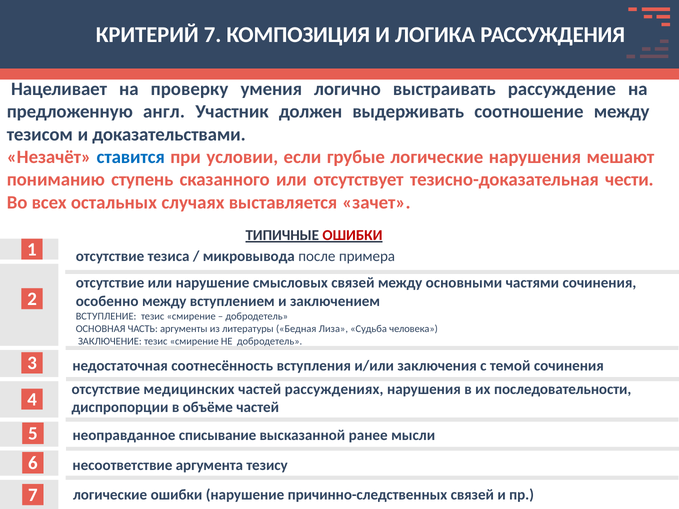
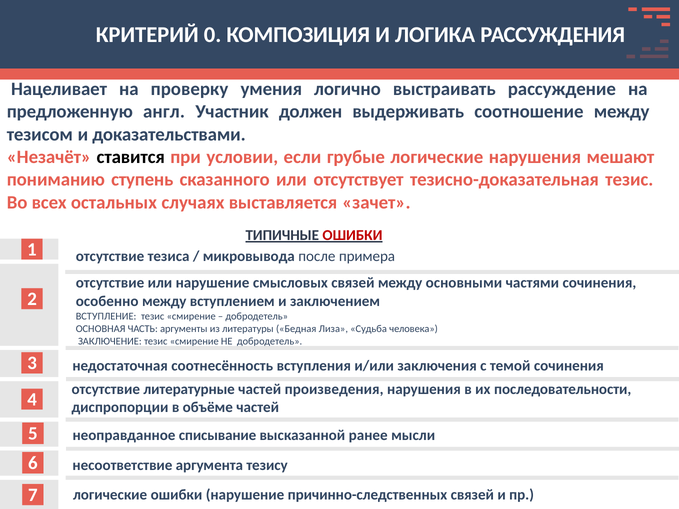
КРИТЕРИЙ 7: 7 -> 0
ставится colour: blue -> black
тезисно-доказательная чести: чести -> тезис
медицинских: медицинских -> литературные
рассуждениях: рассуждениях -> произведения
